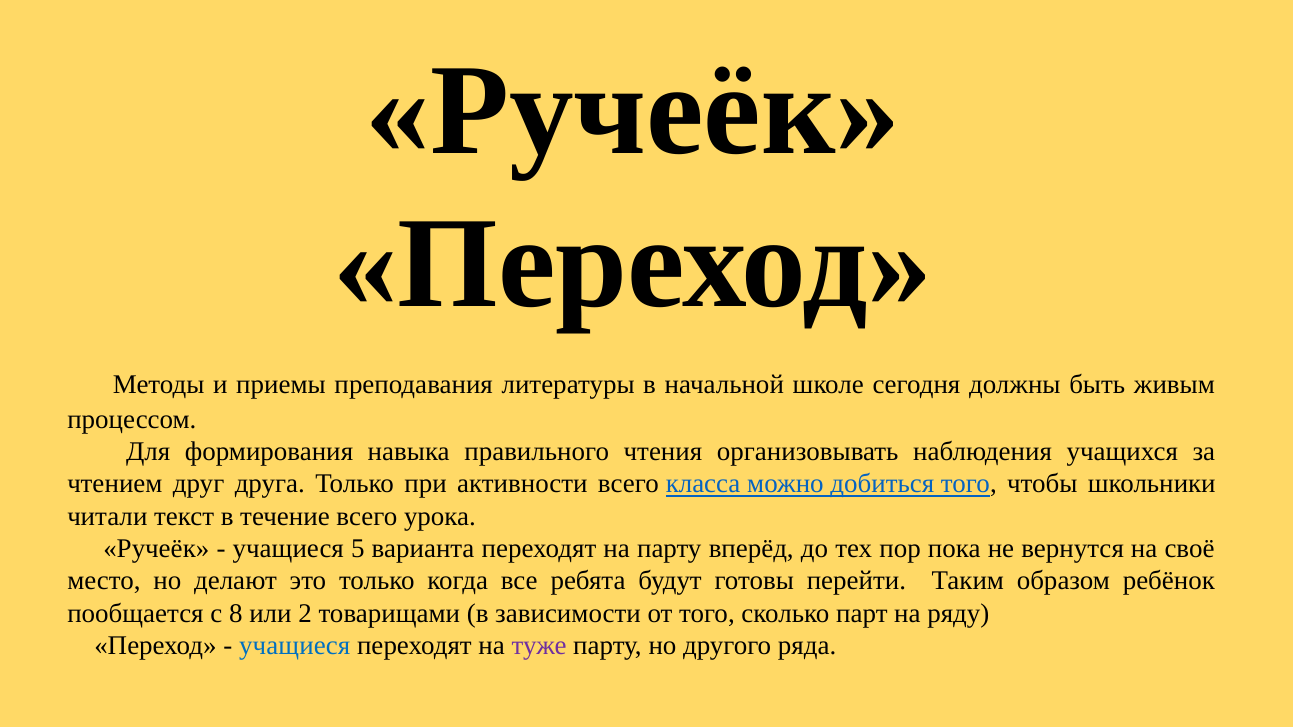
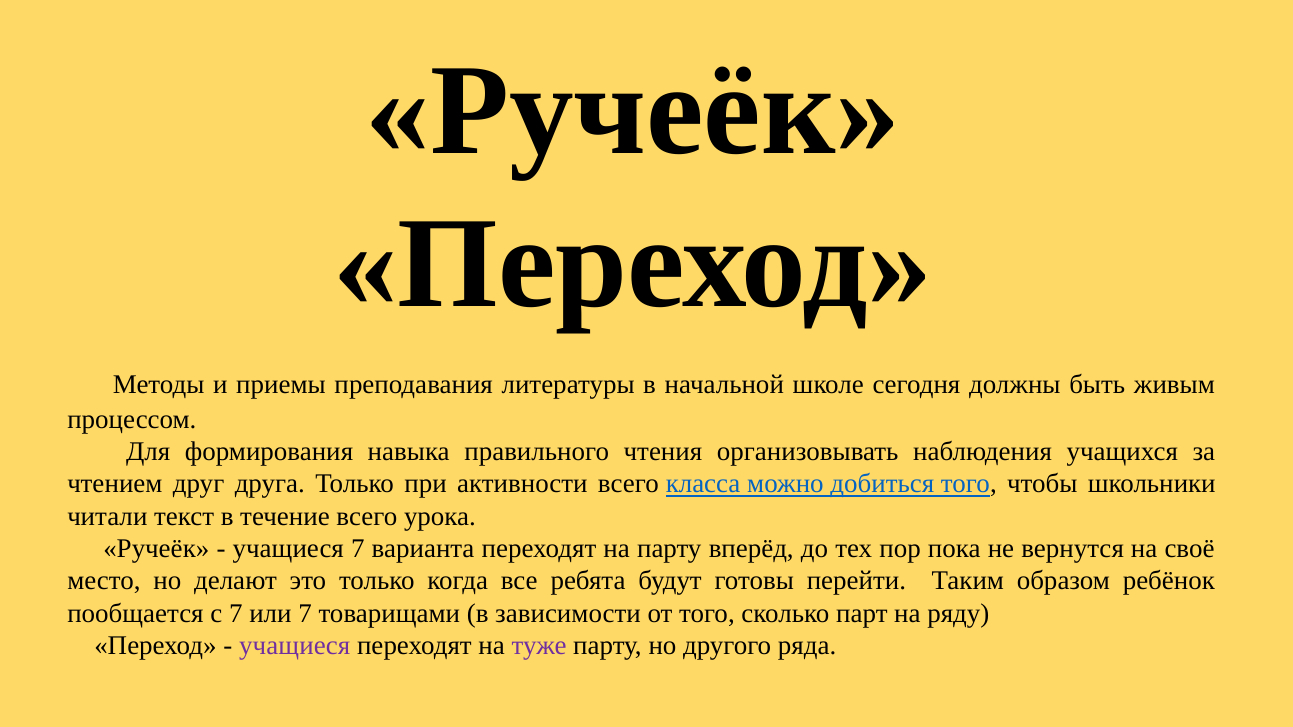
учащиеся 5: 5 -> 7
с 8: 8 -> 7
или 2: 2 -> 7
учащиеся at (295, 646) colour: blue -> purple
